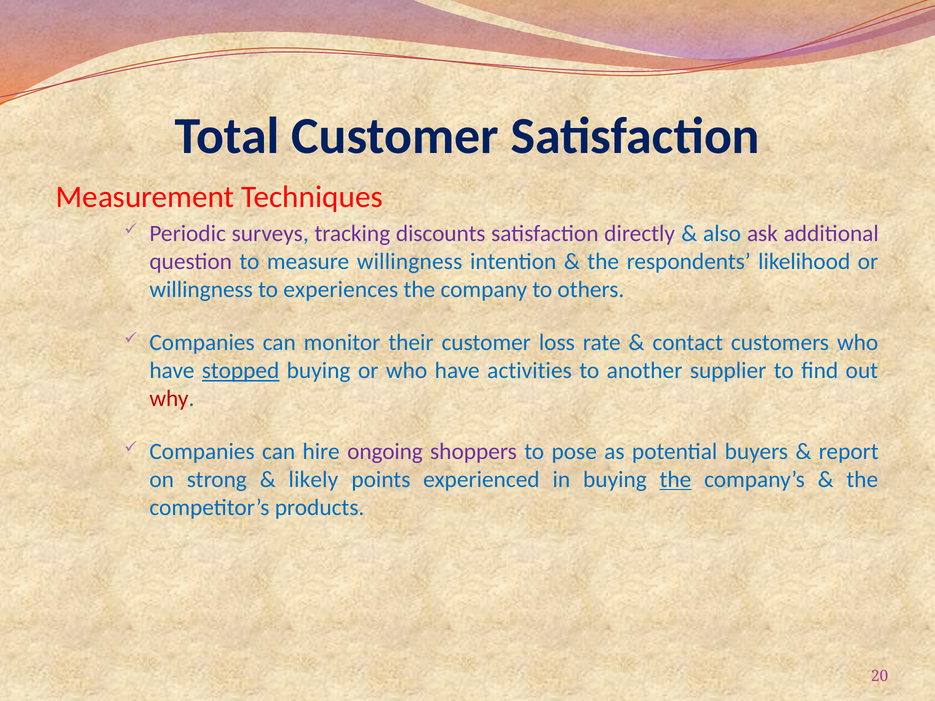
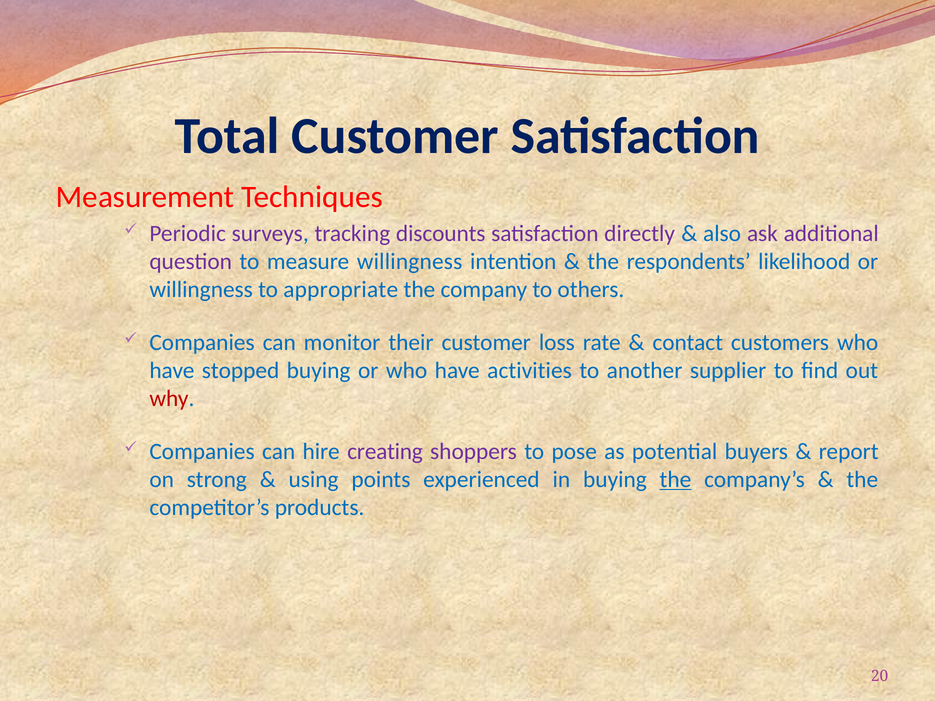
experiences: experiences -> appropriate
stopped underline: present -> none
ongoing: ongoing -> creating
likely: likely -> using
